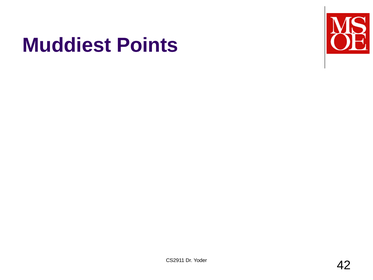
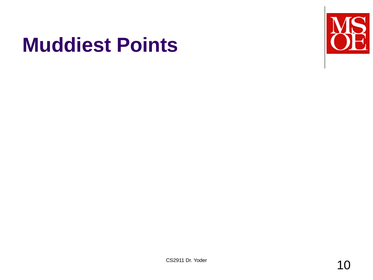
42: 42 -> 10
